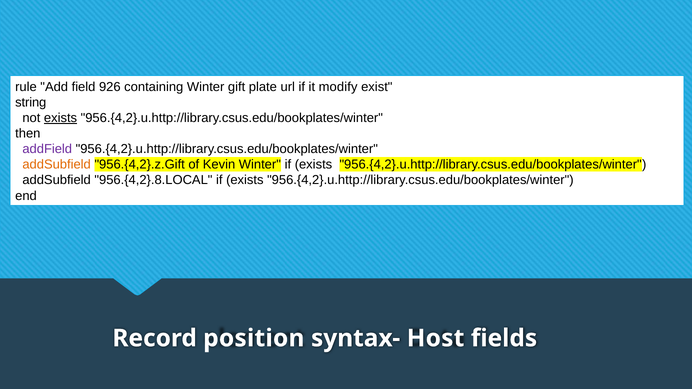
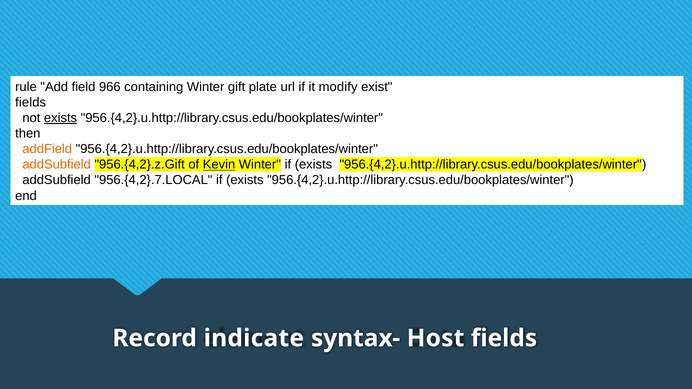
926: 926 -> 966
string at (31, 102): string -> fields
addField colour: purple -> orange
Kevin underline: none -> present
956.{4,2}.8.LOCAL: 956.{4,2}.8.LOCAL -> 956.{4,2}.7.LOCAL
position: position -> indicate
